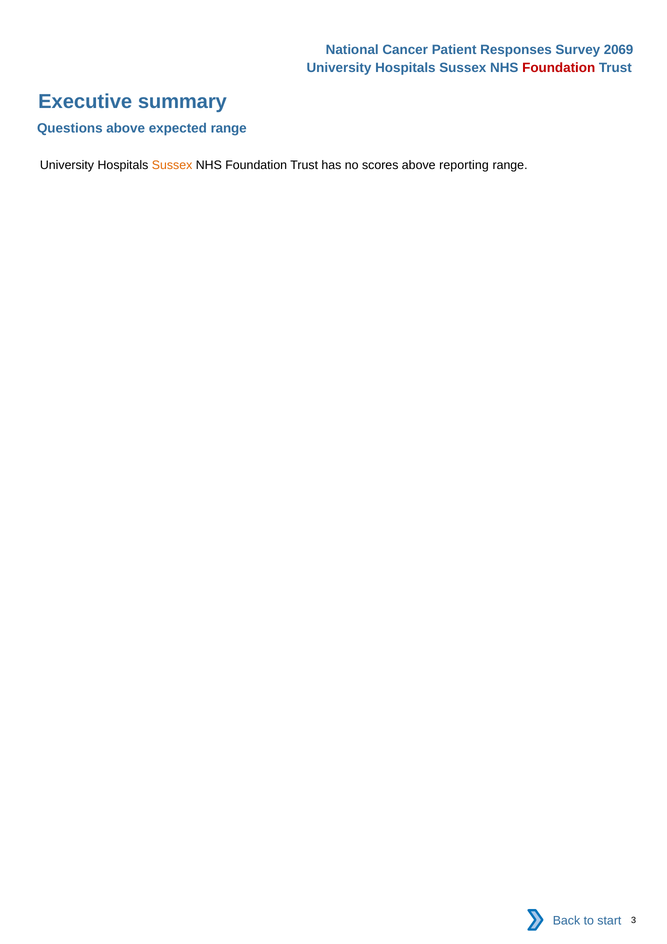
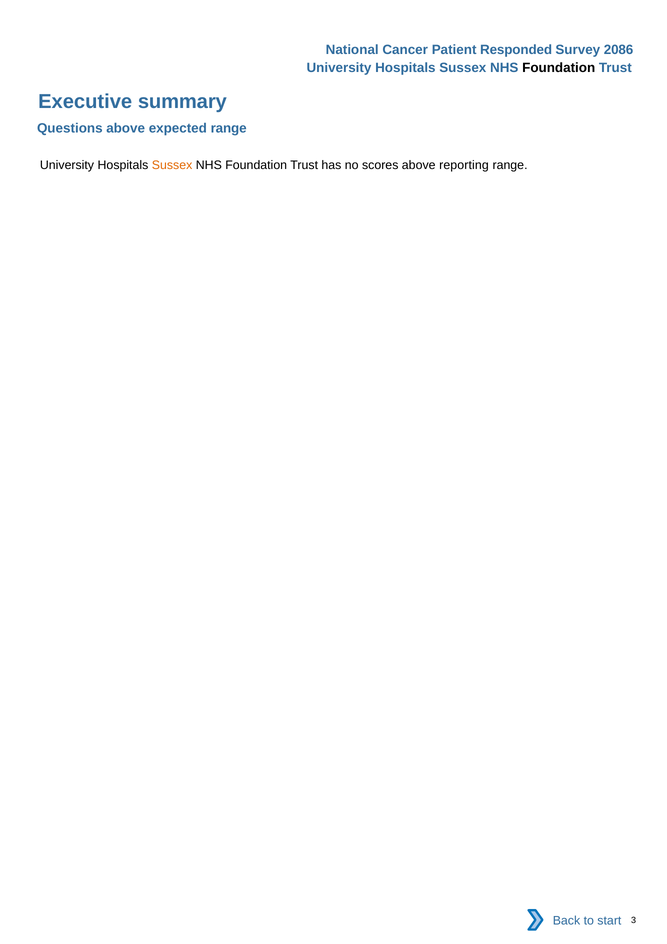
Responses: Responses -> Responded
2069: 2069 -> 2086
Foundation at (559, 68) colour: red -> black
